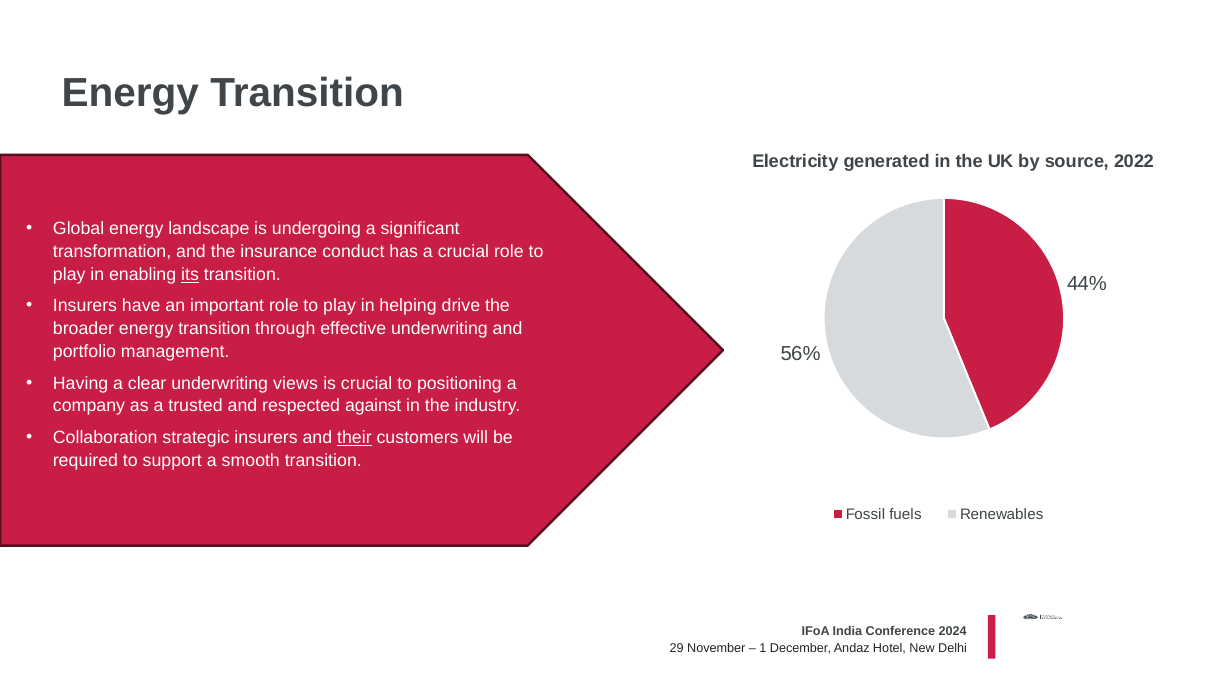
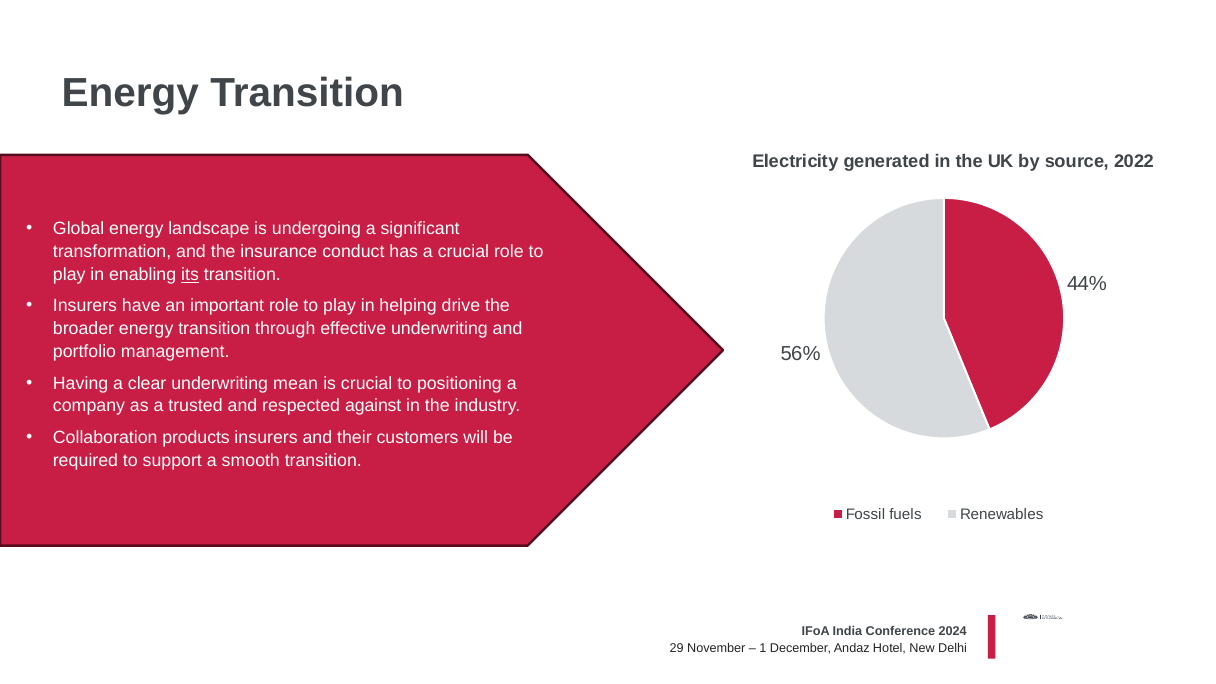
views: views -> mean
strategic: strategic -> products
their underline: present -> none
